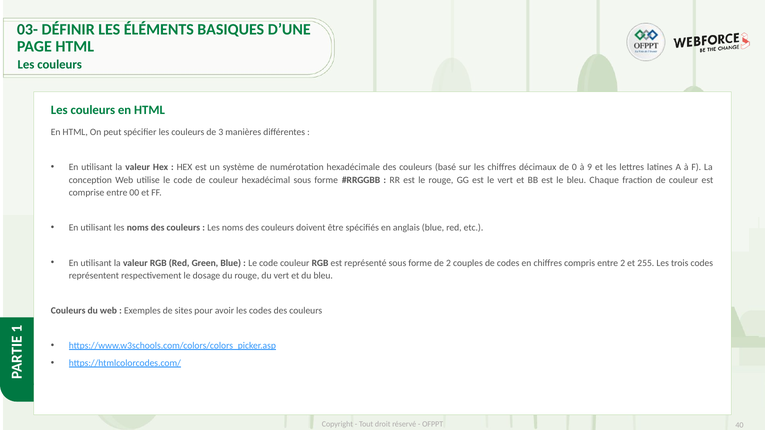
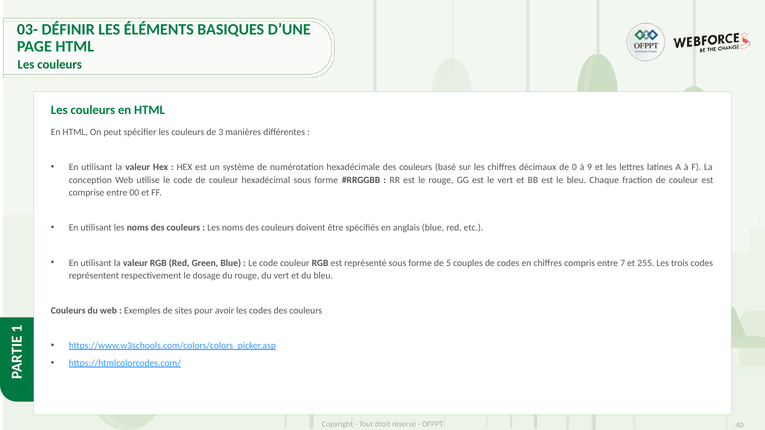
de 2: 2 -> 5
entre 2: 2 -> 7
